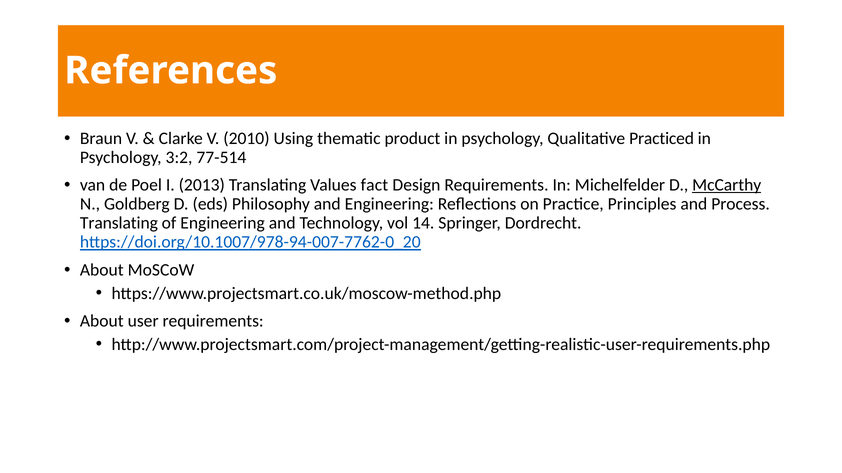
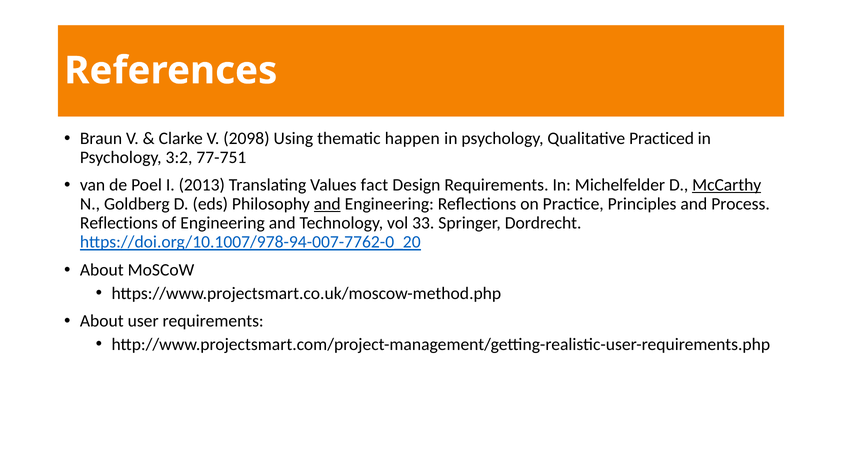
2010: 2010 -> 2098
product: product -> happen
77-514: 77-514 -> 77-751
and at (327, 204) underline: none -> present
Translating at (119, 223): Translating -> Reflections
14: 14 -> 33
